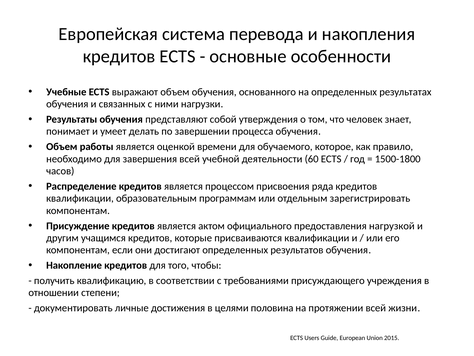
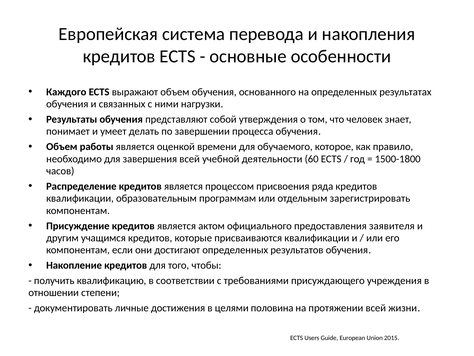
Учебные: Учебные -> Каждого
нагрузкой: нагрузкой -> заявителя
